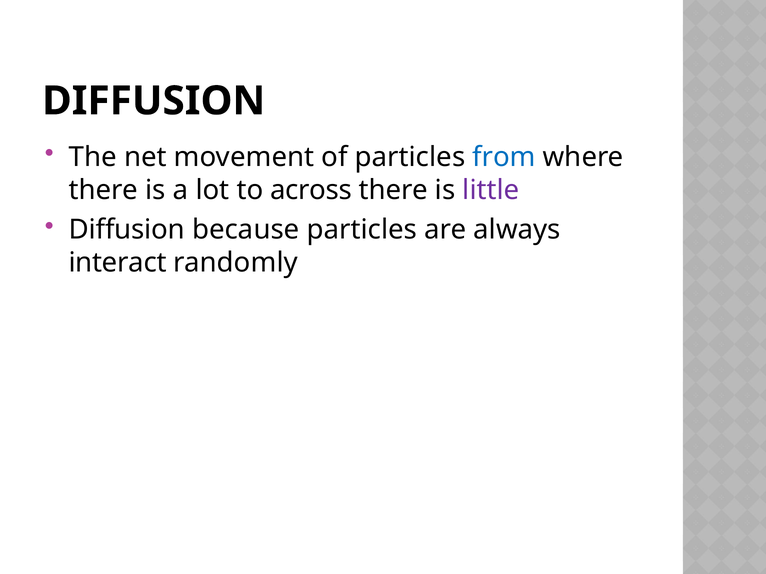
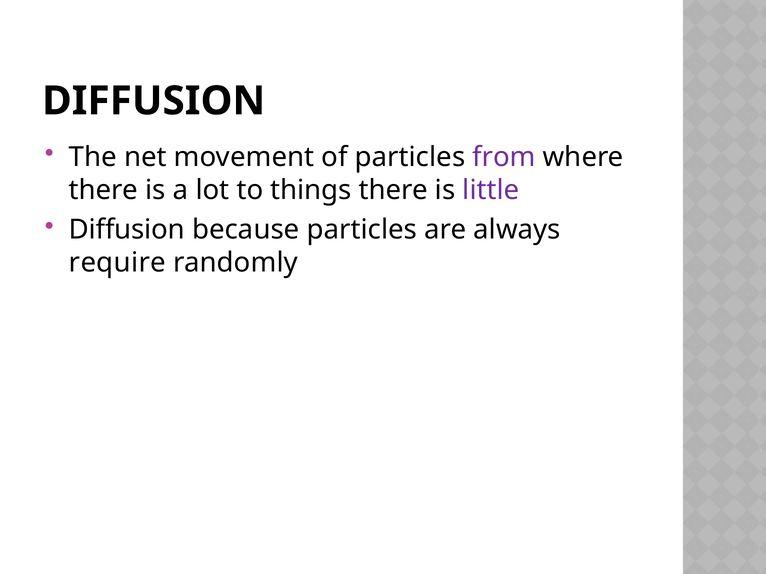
from colour: blue -> purple
across: across -> things
interact: interact -> require
